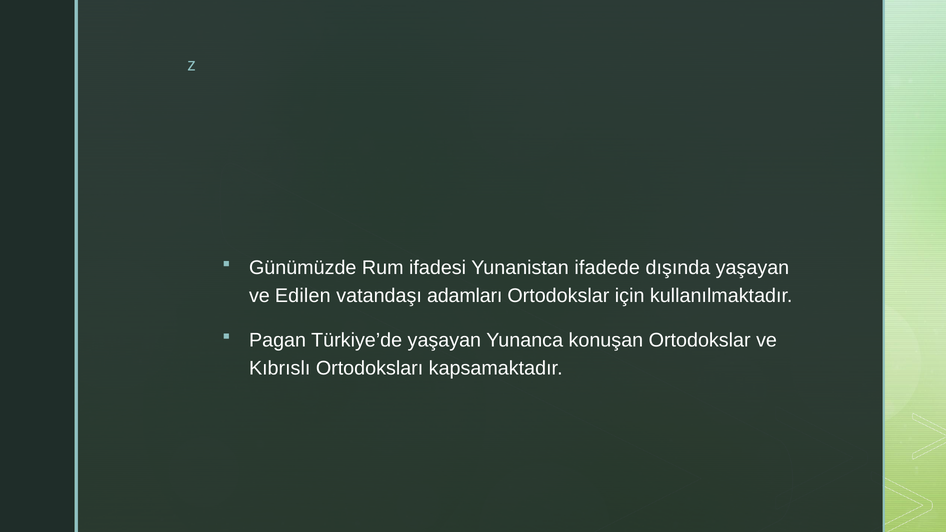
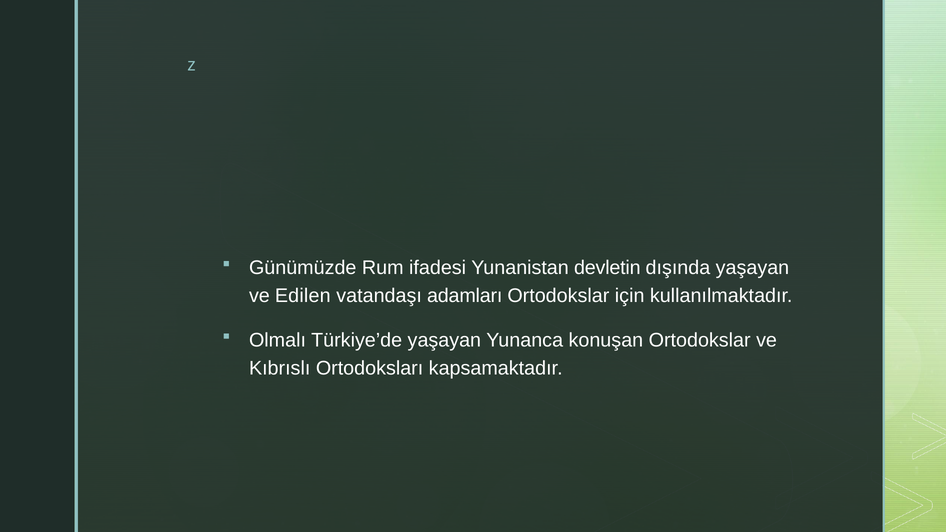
ifadede: ifadede -> devletin
Pagan: Pagan -> Olmalı
